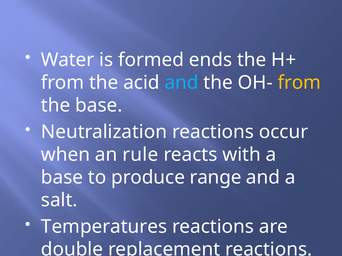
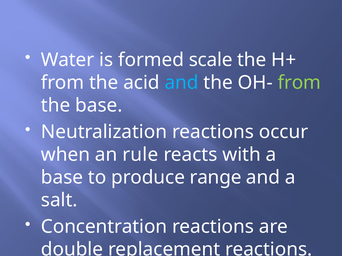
ends: ends -> scale
from at (299, 83) colour: yellow -> light green
Temperatures: Temperatures -> Concentration
